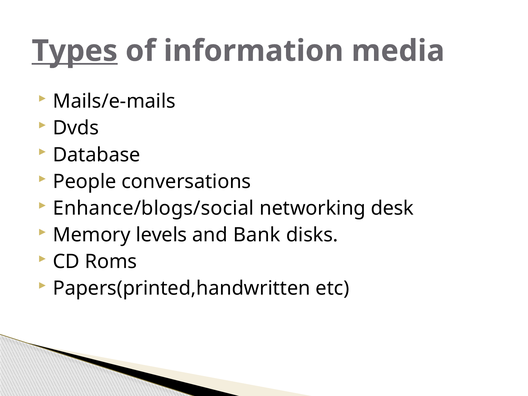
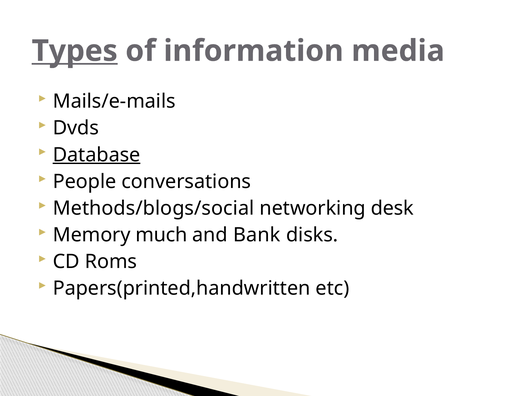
Database underline: none -> present
Enhance/blogs/social: Enhance/blogs/social -> Methods/blogs/social
levels: levels -> much
